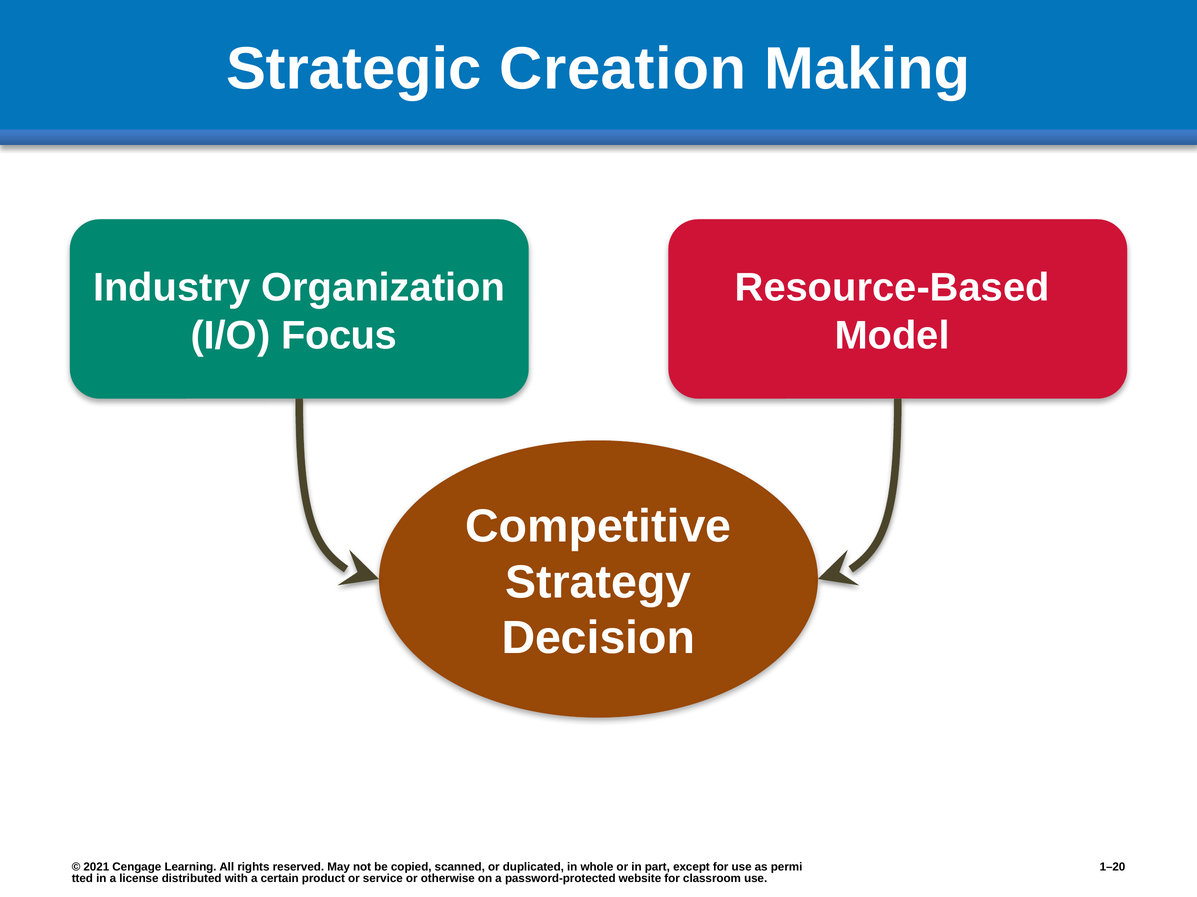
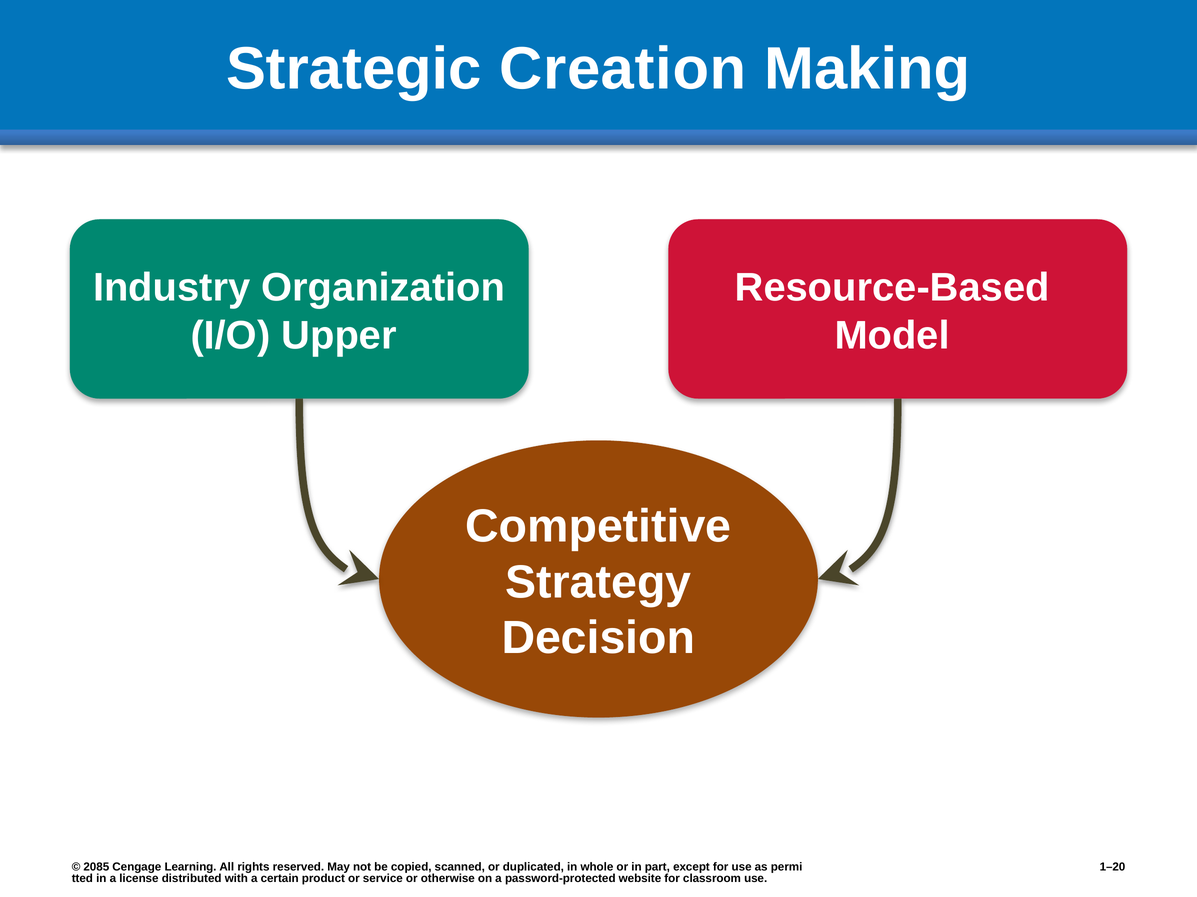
Focus: Focus -> Upper
2021: 2021 -> 2085
